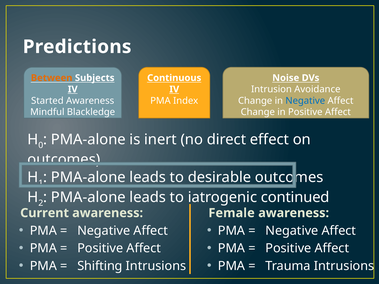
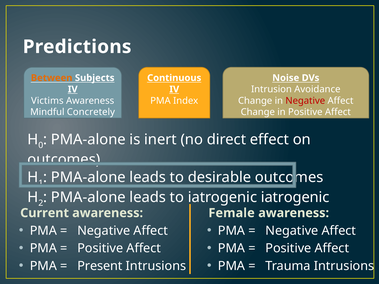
Started: Started -> Victims
Negative at (305, 101) colour: blue -> red
Blackledge: Blackledge -> Concretely
iatrogenic continued: continued -> iatrogenic
Shifting: Shifting -> Present
